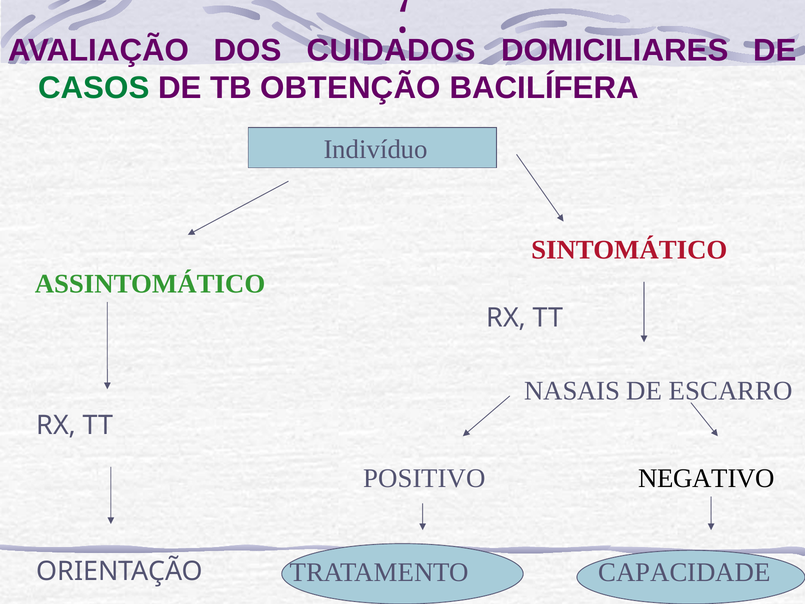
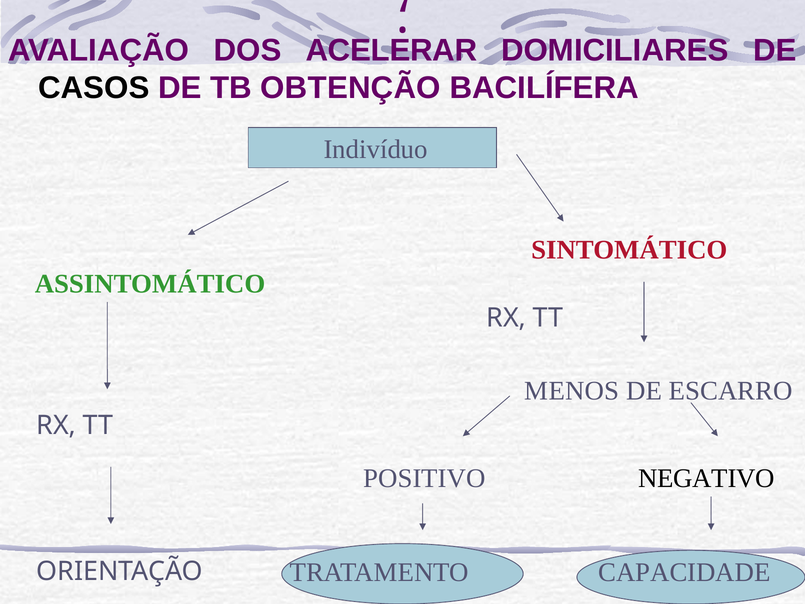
CUIDADOS: CUIDADOS -> ACELERAR
CASOS colour: green -> black
NASAIS: NASAIS -> MENOS
